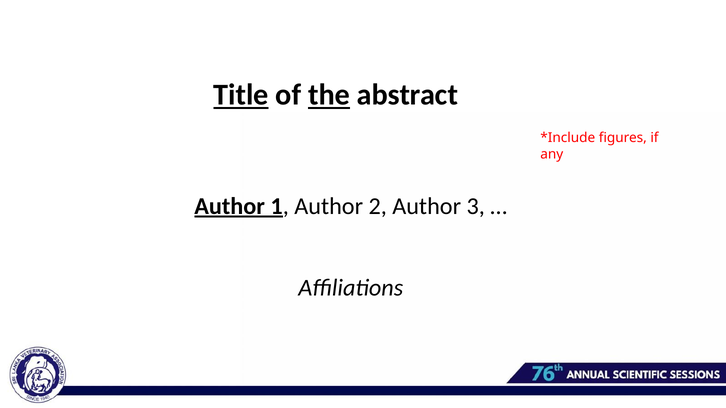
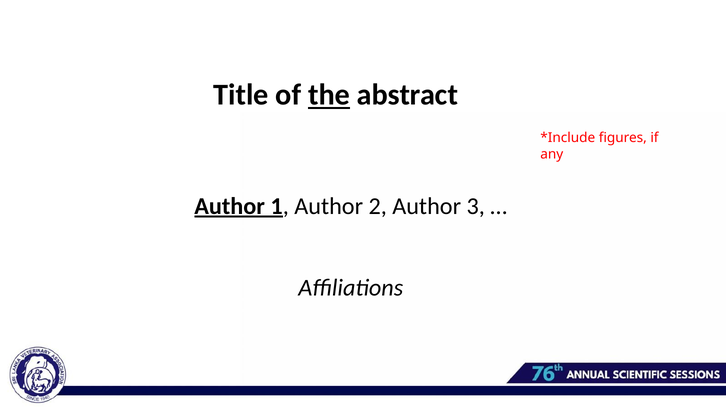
Title underline: present -> none
